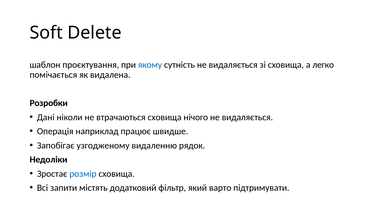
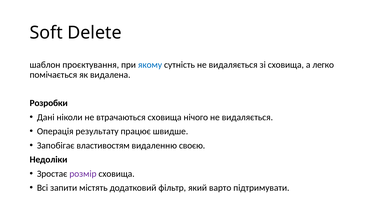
наприклад: наприклад -> результату
узгодженому: узгодженому -> властивостям
рядок: рядок -> своєю
розмір colour: blue -> purple
